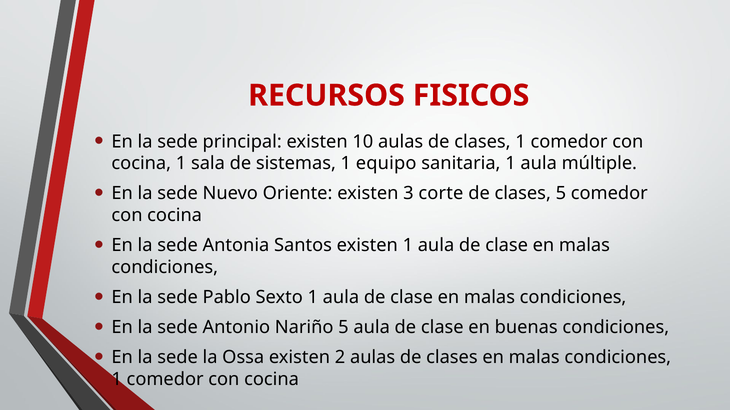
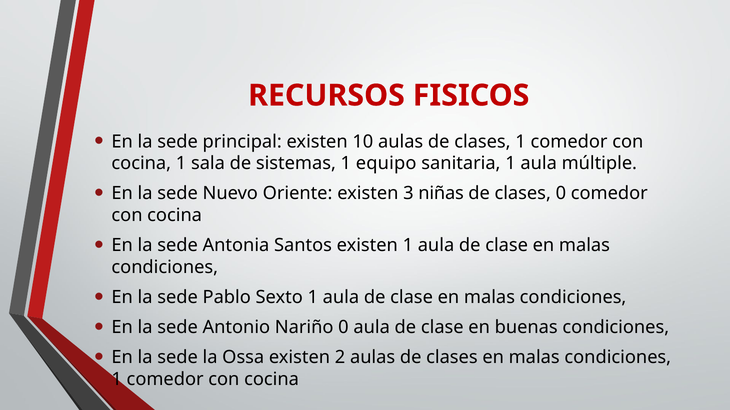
corte: corte -> niñas
clases 5: 5 -> 0
Nariño 5: 5 -> 0
